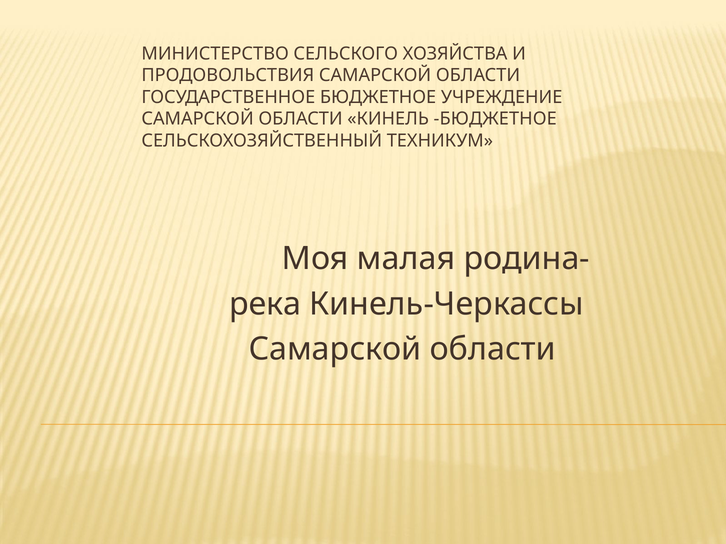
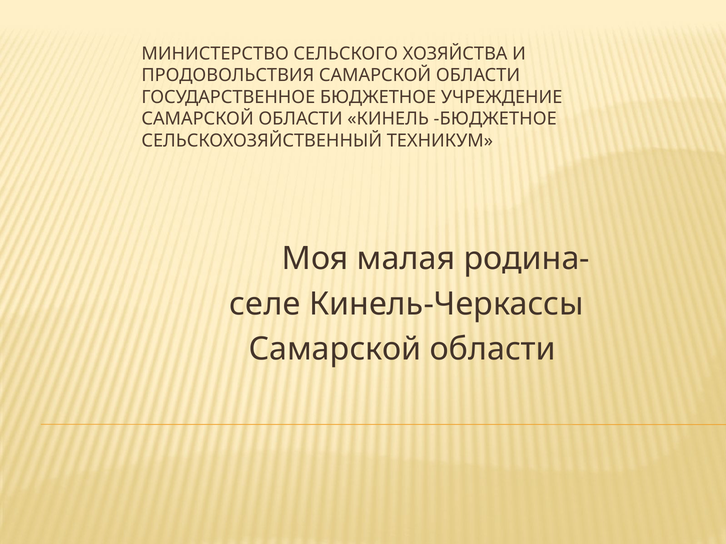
река: река -> селе
